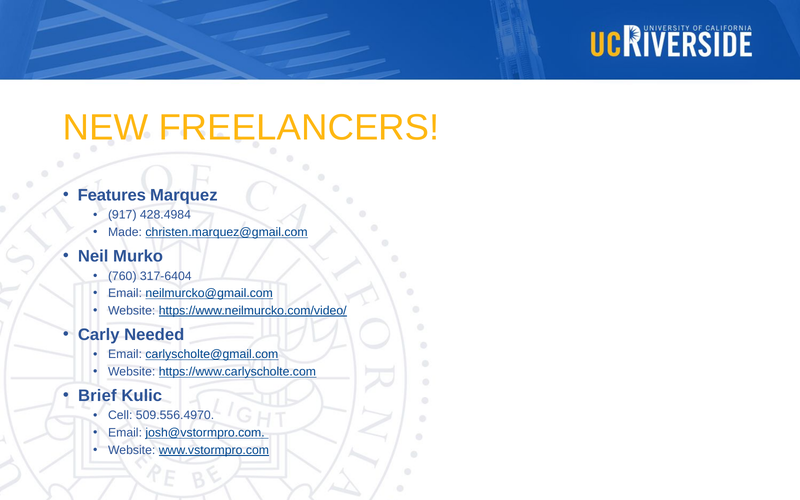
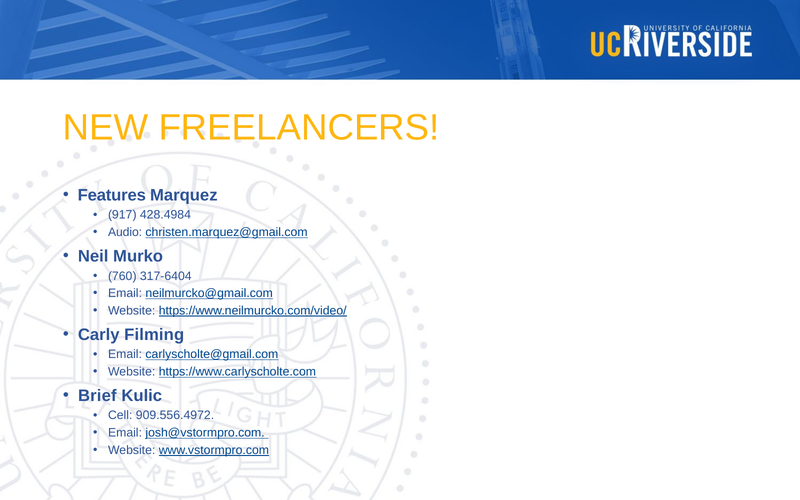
Made: Made -> Audio
Needed: Needed -> Filming
509.556.4970: 509.556.4970 -> 909.556.4972
